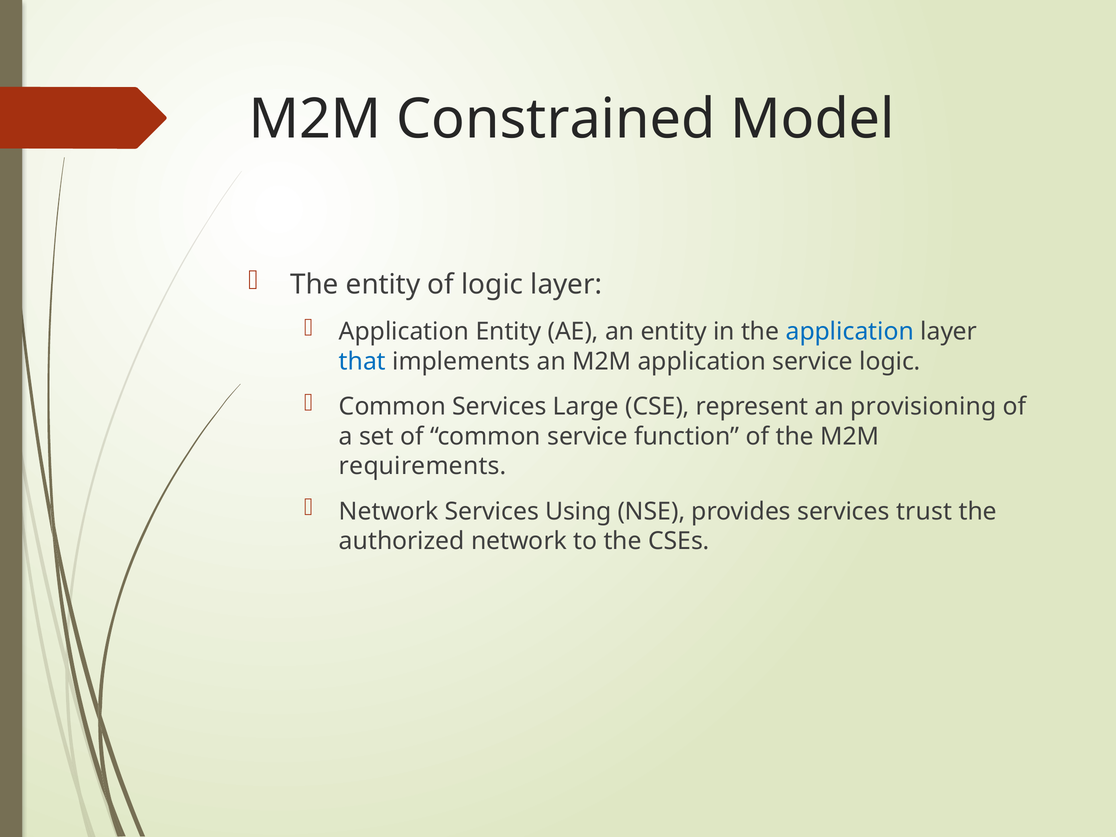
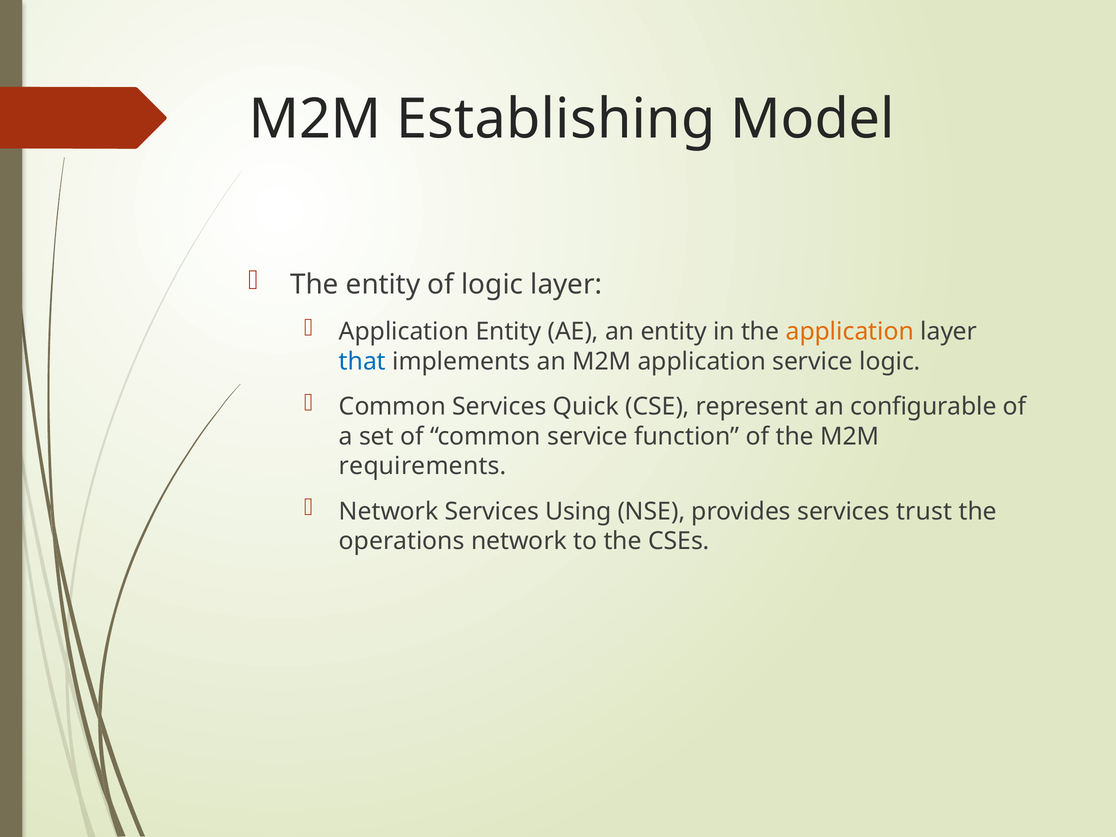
Constrained: Constrained -> Establishing
application at (850, 332) colour: blue -> orange
Large: Large -> Quick
provisioning: provisioning -> configurable
authorized: authorized -> operations
